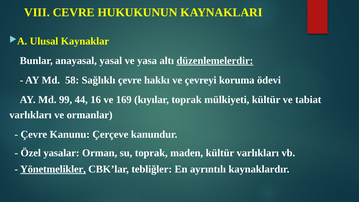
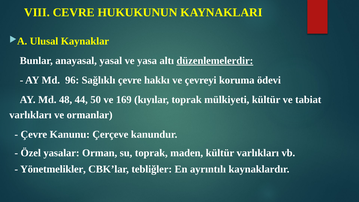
58: 58 -> 96
99: 99 -> 48
16: 16 -> 50
Yönetmelikler underline: present -> none
